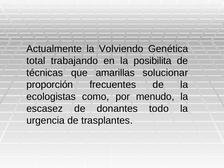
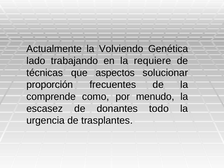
total: total -> lado
posibilita: posibilita -> requiere
amarillas: amarillas -> aspectos
ecologistas: ecologistas -> comprende
